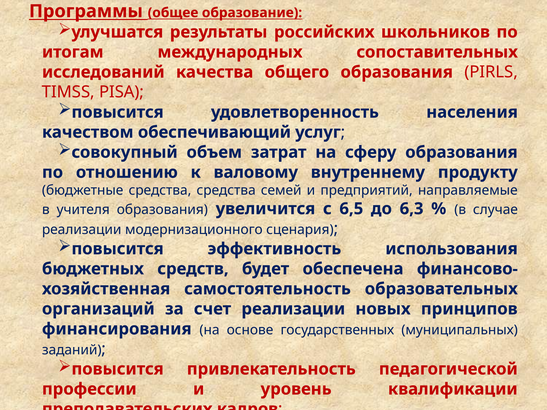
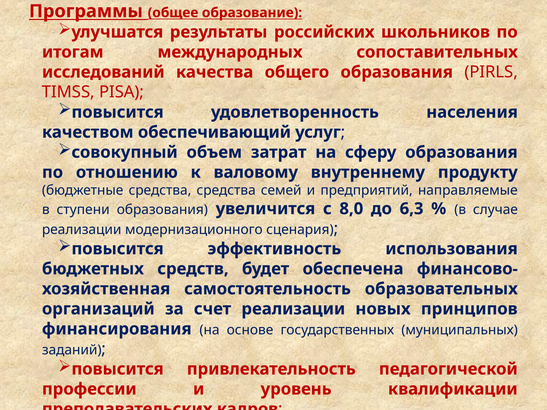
учителя: учителя -> ступени
6,5: 6,5 -> 8,0
